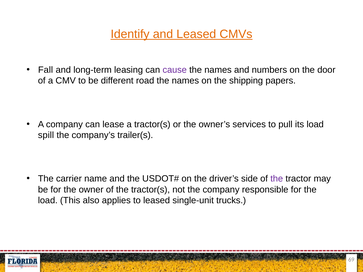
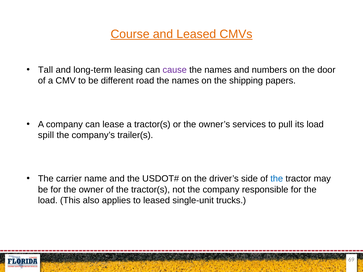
Identify: Identify -> Course
Fall: Fall -> Tall
the at (277, 179) colour: purple -> blue
